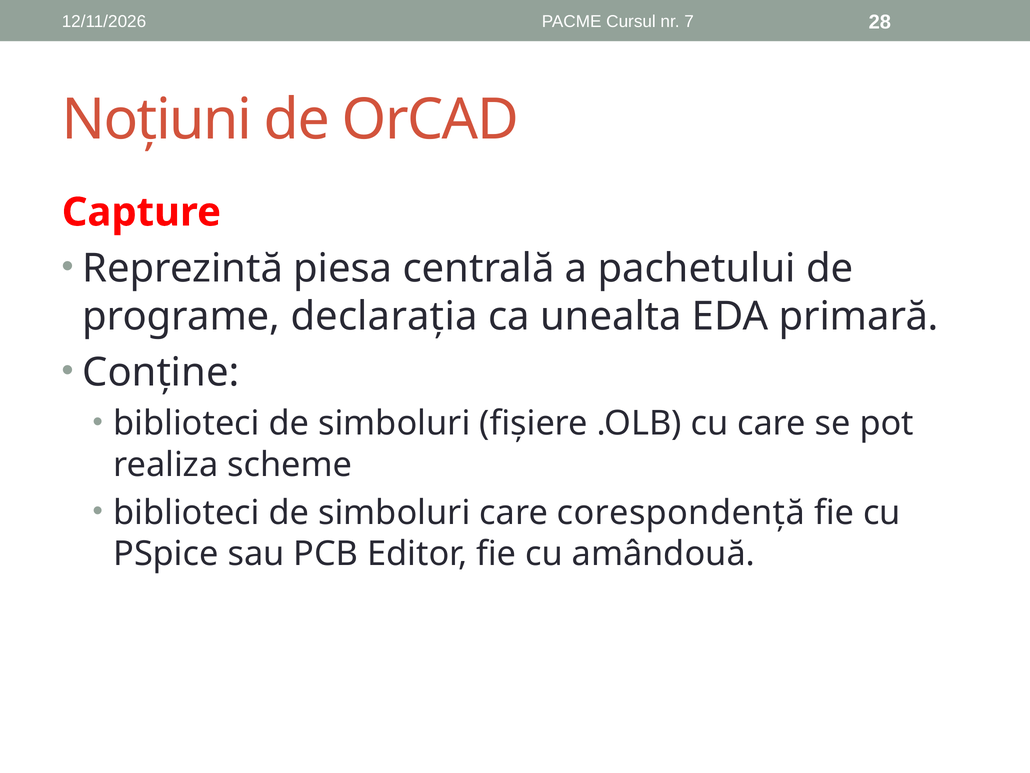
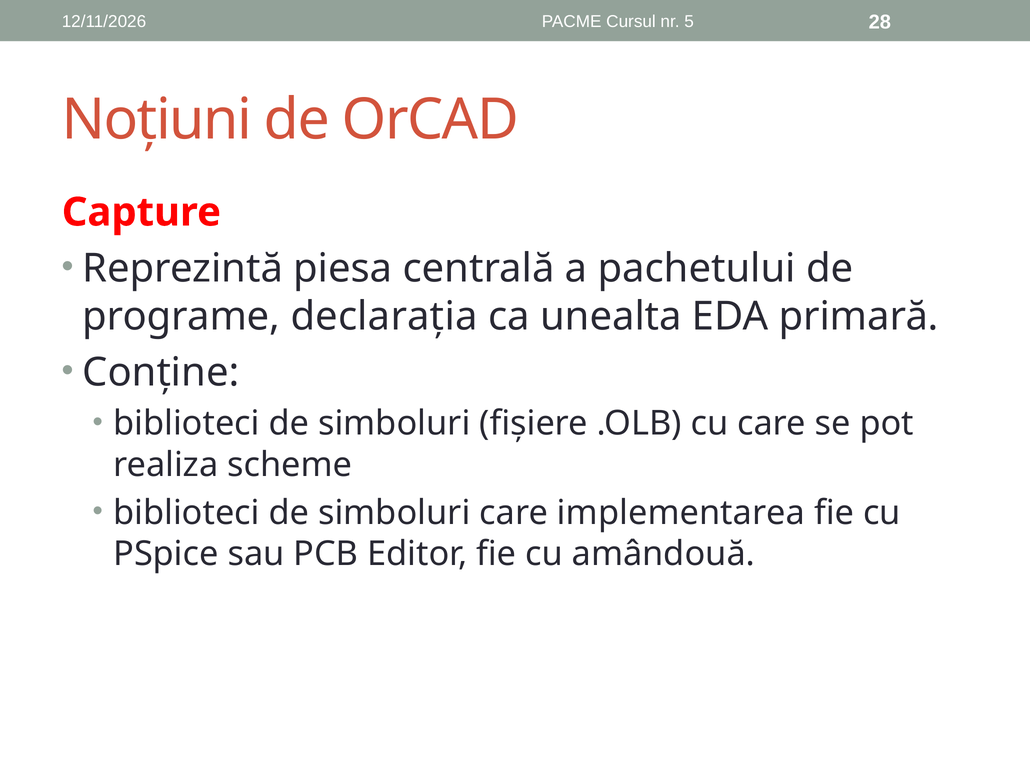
7: 7 -> 5
corespondență: corespondență -> implementarea
